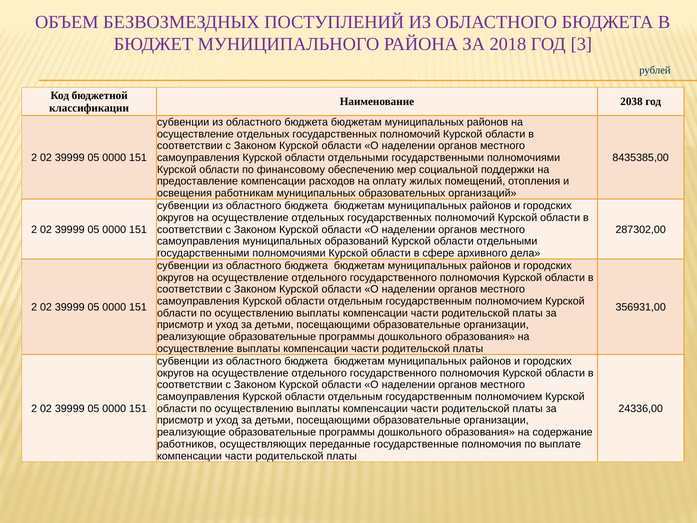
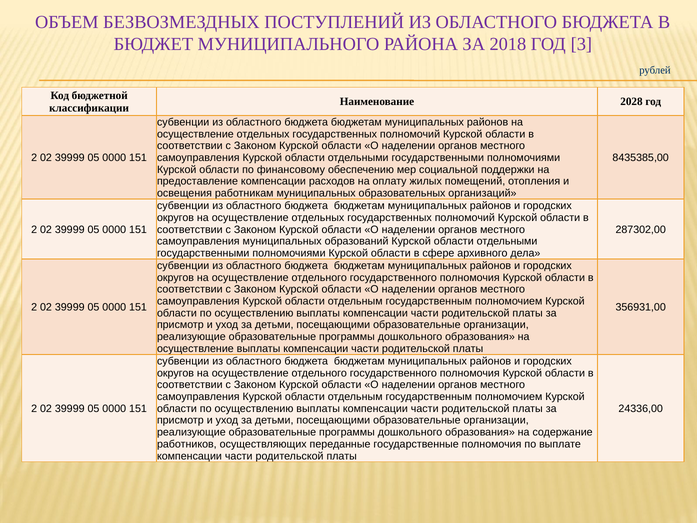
2038: 2038 -> 2028
